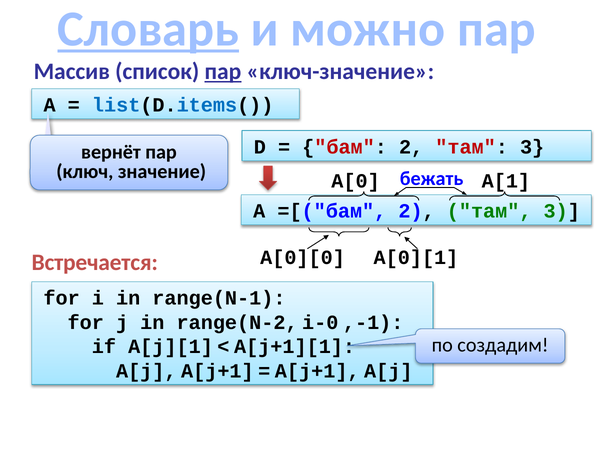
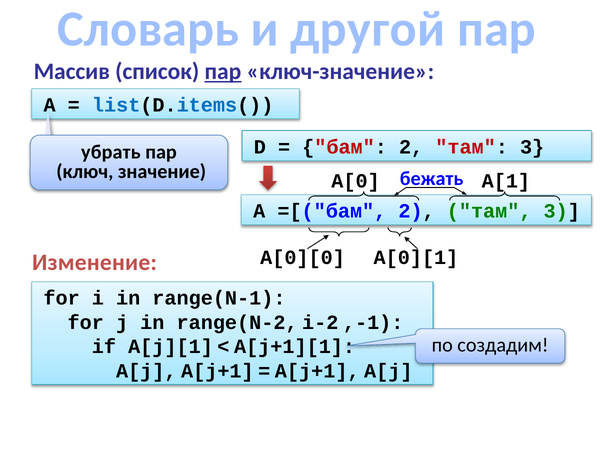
Словарь underline: present -> none
можно: можно -> другой
вернёт: вернёт -> убрать
Встречается: Встречается -> Изменение
i-0: i-0 -> i-2
